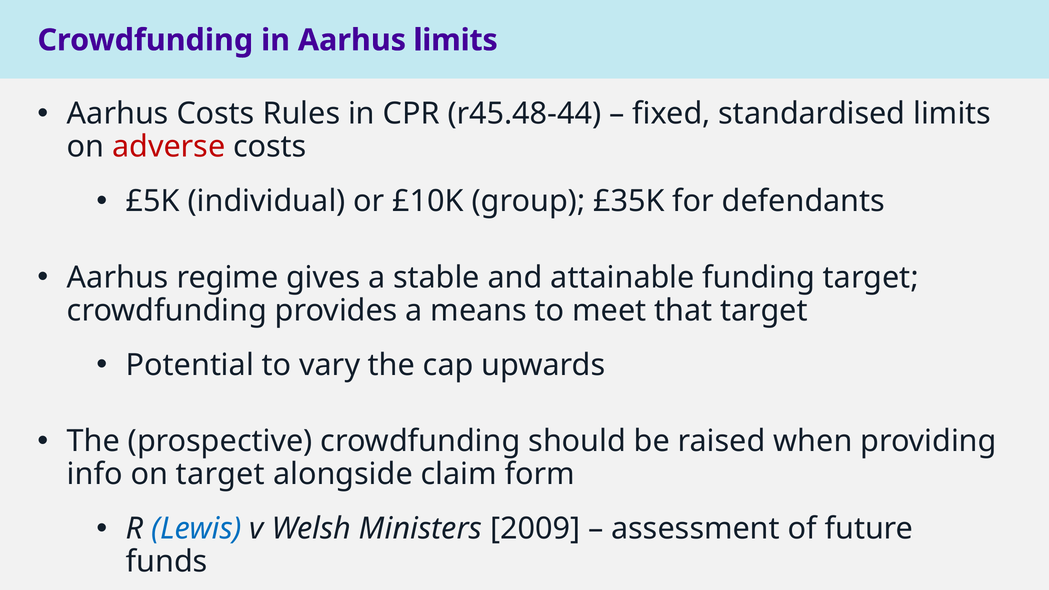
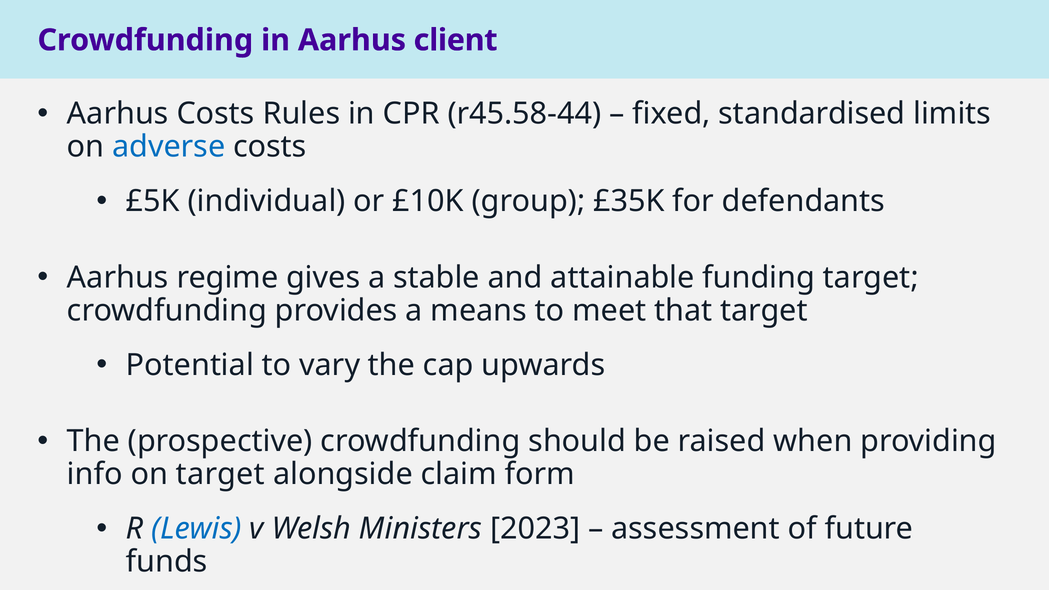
Aarhus limits: limits -> client
r45.48-44: r45.48-44 -> r45.58-44
adverse colour: red -> blue
2009: 2009 -> 2023
